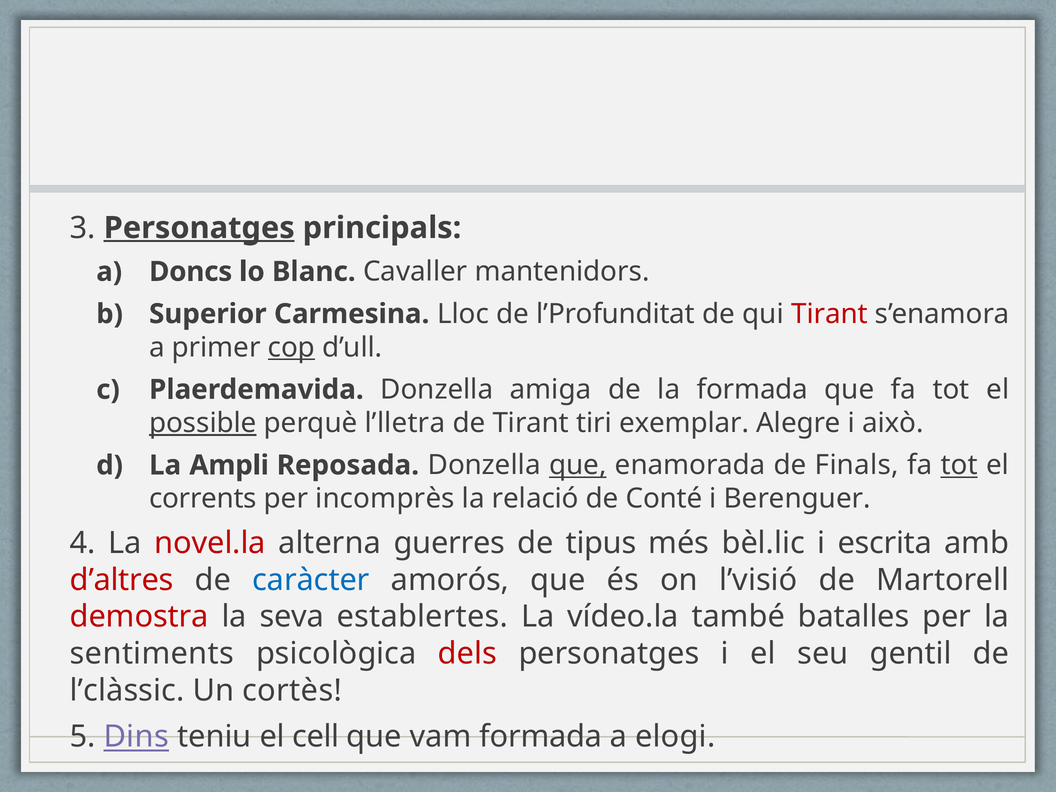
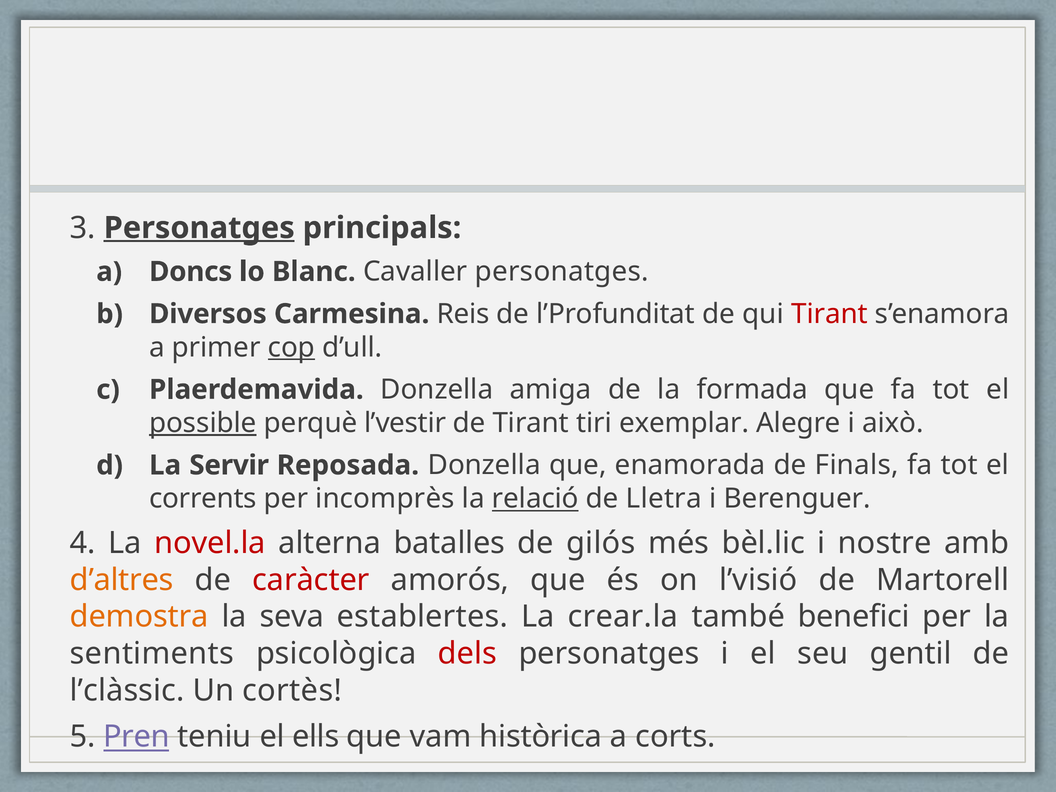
Cavaller mantenidors: mantenidors -> personatges
Superior: Superior -> Diversos
Lloc: Lloc -> Reis
l’lletra: l’lletra -> l’vestir
Ampli: Ampli -> Servir
que at (578, 465) underline: present -> none
tot at (959, 465) underline: present -> none
relació underline: none -> present
Conté: Conté -> Lletra
guerres: guerres -> batalles
tipus: tipus -> gilós
escrita: escrita -> nostre
d’altres colour: red -> orange
caràcter colour: blue -> red
demostra colour: red -> orange
vídeo.la: vídeo.la -> crear.la
batalles: batalles -> benefici
Dins: Dins -> Pren
cell: cell -> ells
vam formada: formada -> històrica
elogi: elogi -> corts
